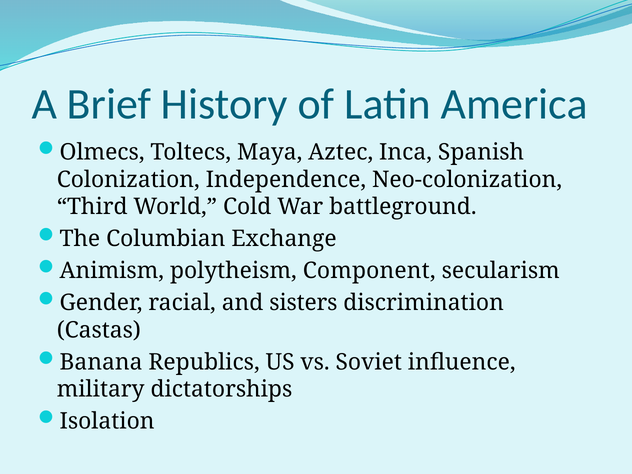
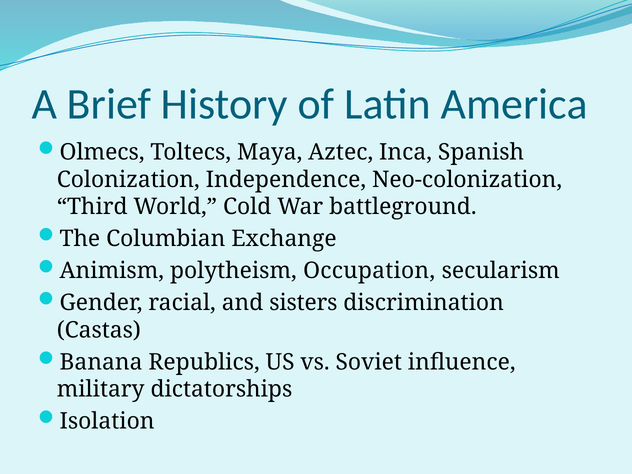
Component: Component -> Occupation
